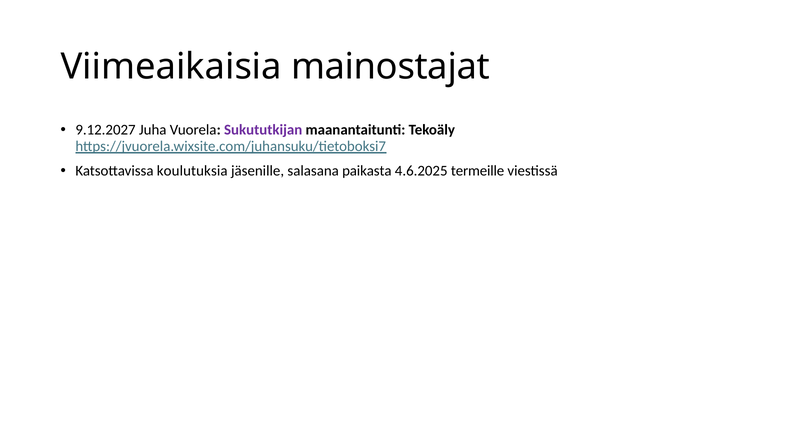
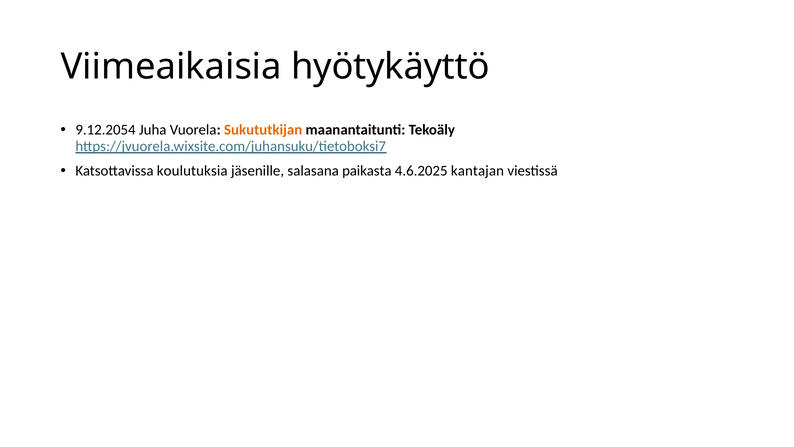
mainostajat: mainostajat -> hyötykäyttö
9.12.2027: 9.12.2027 -> 9.12.2054
Sukututkijan colour: purple -> orange
termeille: termeille -> kantajan
